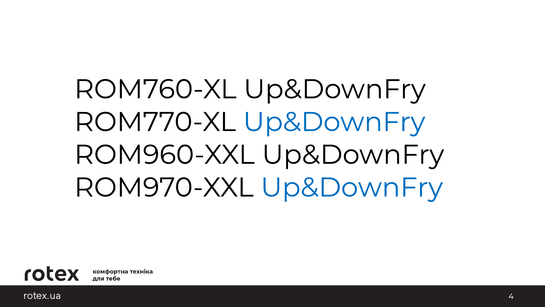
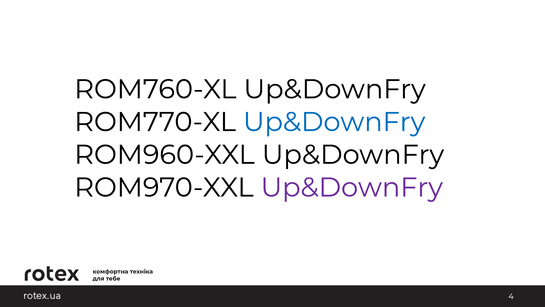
Up&DownFry at (352, 187) colour: blue -> purple
